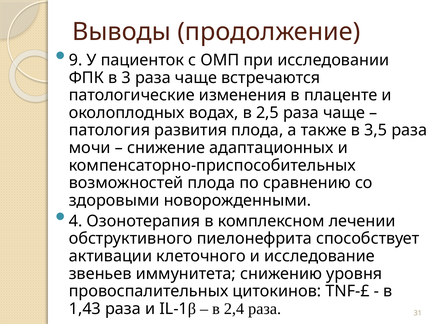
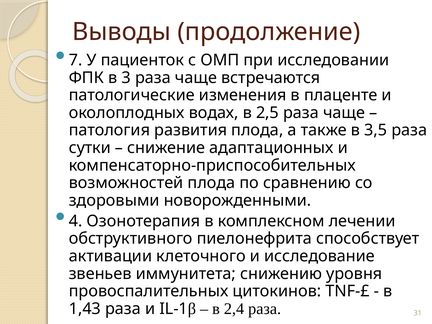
9: 9 -> 7
мочи: мочи -> сутки
